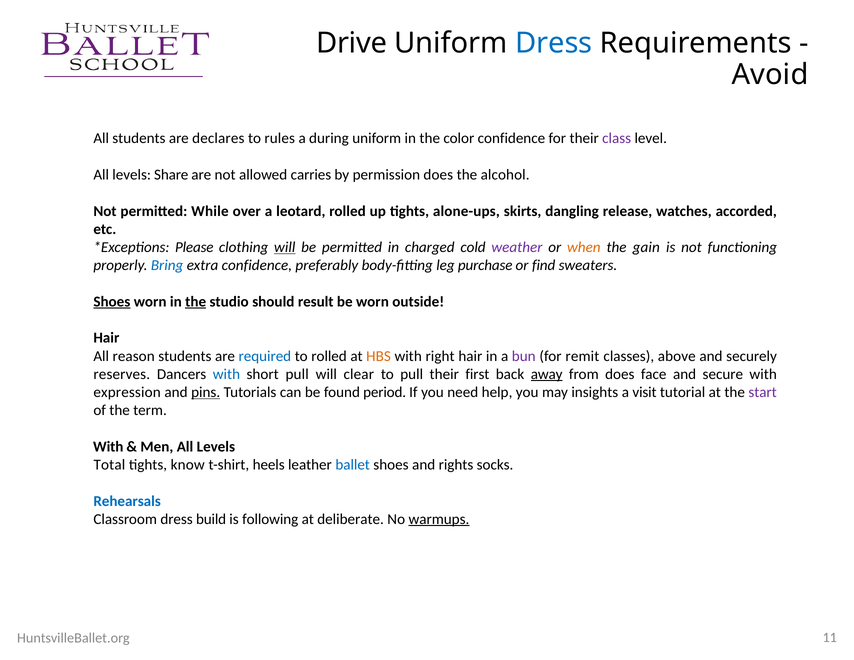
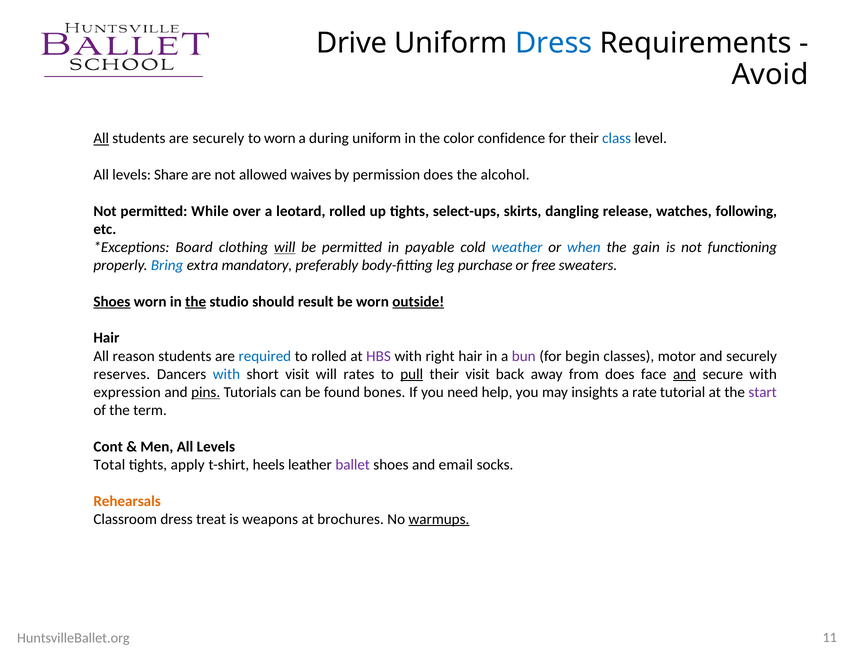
All at (101, 138) underline: none -> present
are declares: declares -> securely
to rules: rules -> worn
class colour: purple -> blue
carries: carries -> waives
alone-ups: alone-ups -> select-ups
accorded: accorded -> following
Please: Please -> Board
charged: charged -> payable
weather colour: purple -> blue
when colour: orange -> blue
extra confidence: confidence -> mandatory
find: find -> free
outside underline: none -> present
HBS colour: orange -> purple
remit: remit -> begin
above: above -> motor
short pull: pull -> visit
clear: clear -> rates
pull at (412, 374) underline: none -> present
their first: first -> visit
away underline: present -> none
and at (685, 374) underline: none -> present
period: period -> bones
visit: visit -> rate
With at (108, 447): With -> Cont
know: know -> apply
ballet colour: blue -> purple
rights: rights -> email
Rehearsals colour: blue -> orange
build: build -> treat
following: following -> weapons
deliberate: deliberate -> brochures
